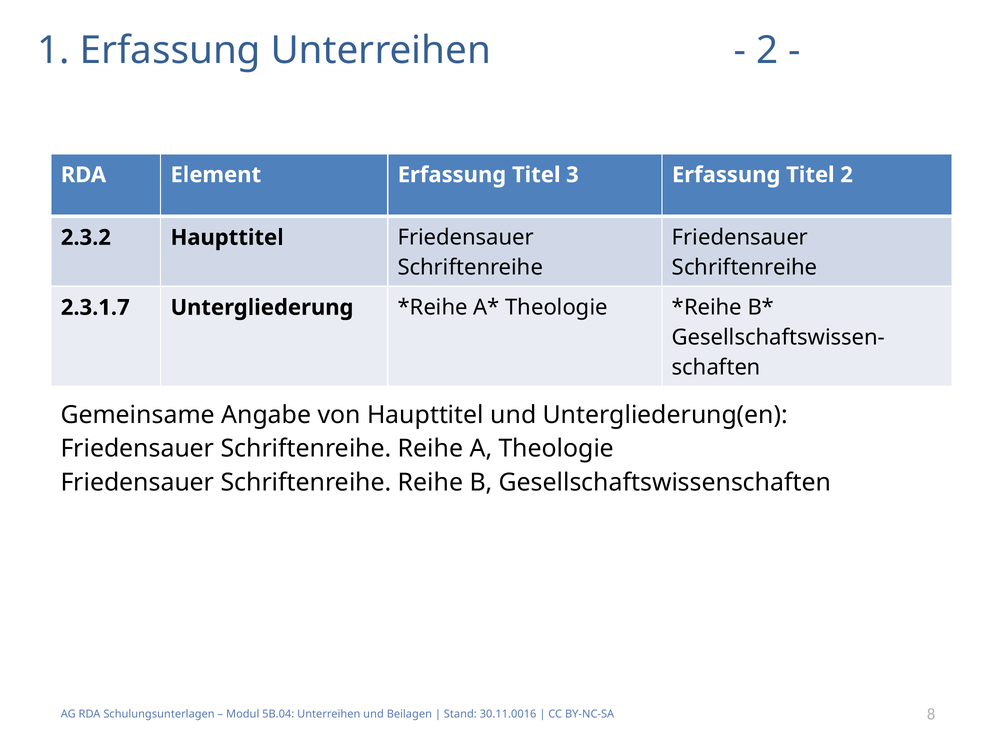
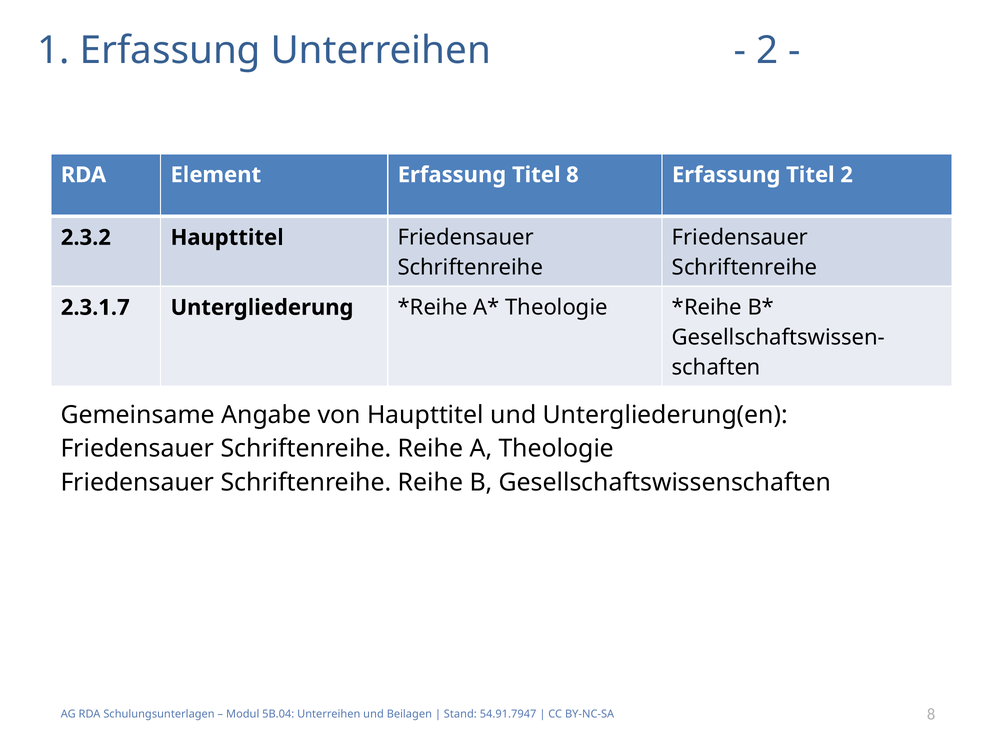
Titel 3: 3 -> 8
30.11.0016: 30.11.0016 -> 54.91.7947
